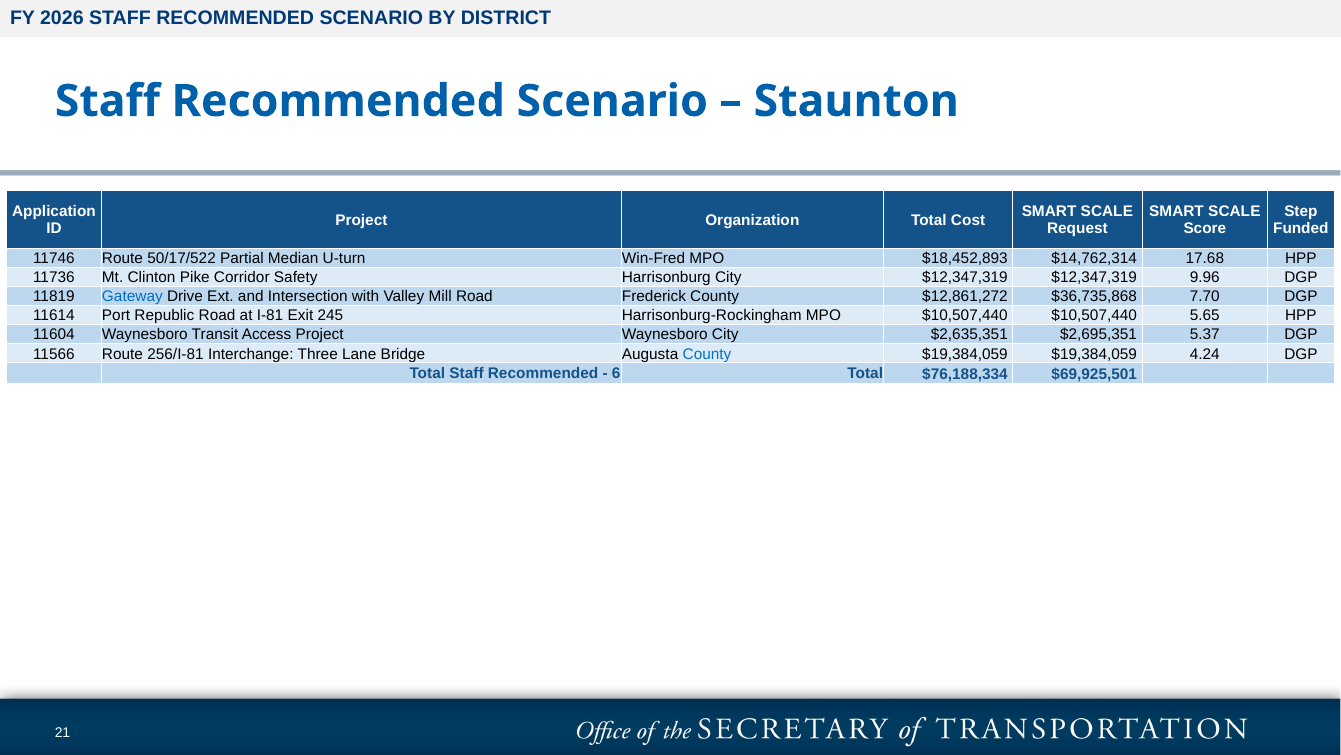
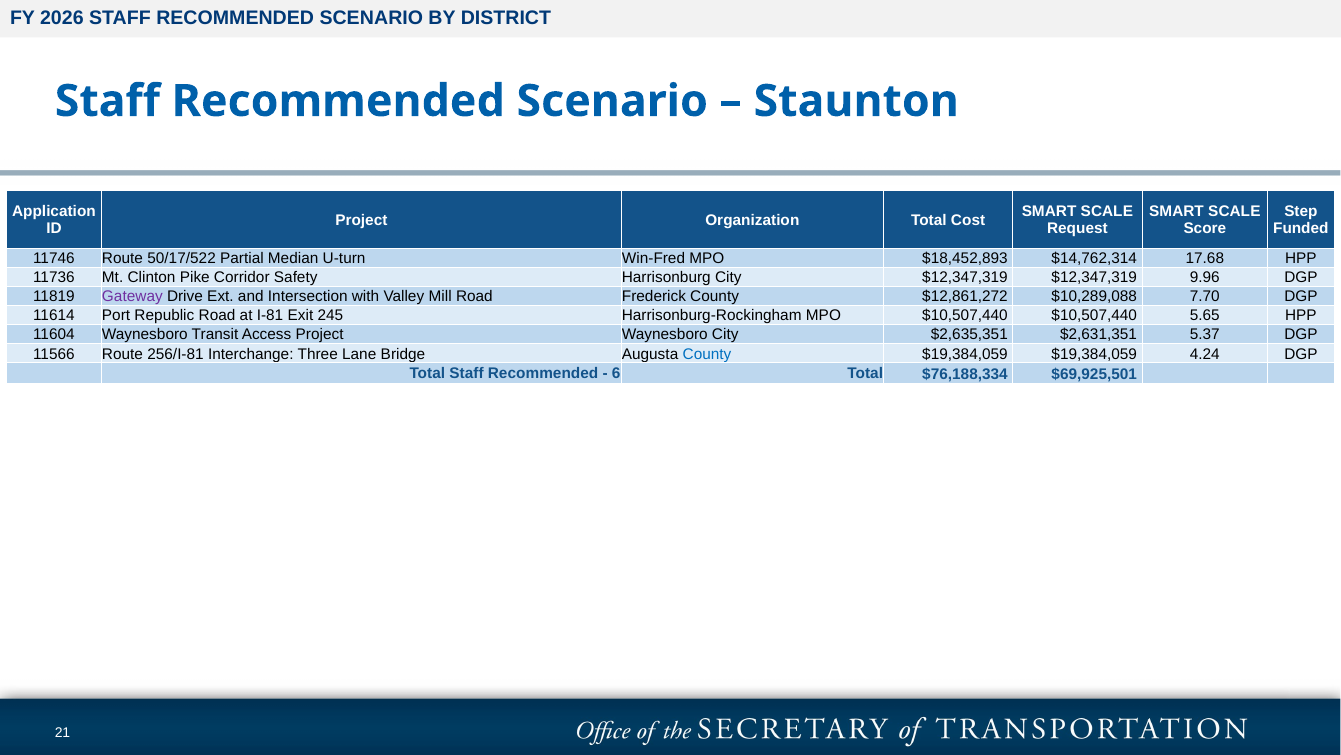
Gateway colour: blue -> purple
$36,735,868: $36,735,868 -> $10,289,088
$2,695,351: $2,695,351 -> $2,631,351
